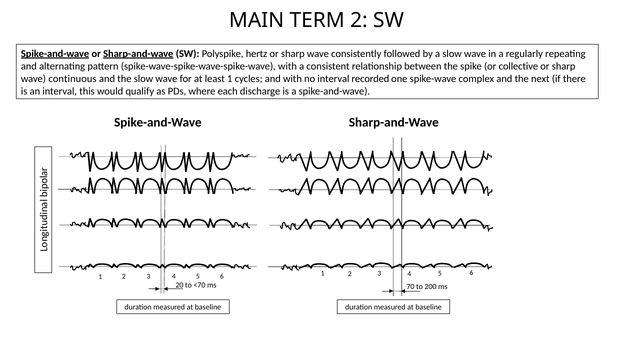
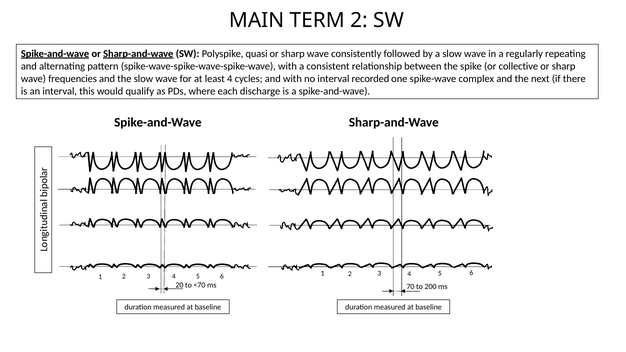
hertz: hertz -> quasi
continuous: continuous -> frequencies
least 1: 1 -> 4
